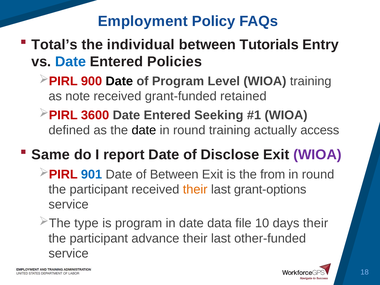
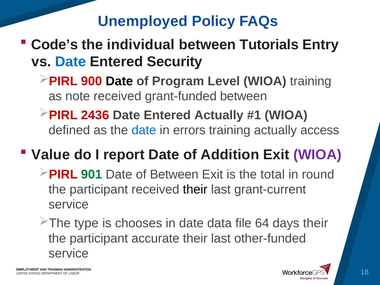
Employment: Employment -> Unemployed
Total’s: Total’s -> Code’s
Policies: Policies -> Security
grant-funded retained: retained -> between
3600: 3600 -> 2436
Entered Seeking: Seeking -> Actually
date at (144, 130) colour: black -> blue
round at (189, 130): round -> errors
Same: Same -> Value
Disclose: Disclose -> Addition
901 colour: blue -> green
from: from -> total
their at (195, 189) colour: orange -> black
grant-options: grant-options -> grant-current
is program: program -> chooses
10: 10 -> 64
advance: advance -> accurate
